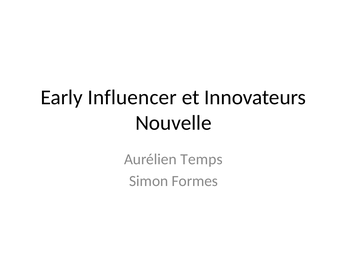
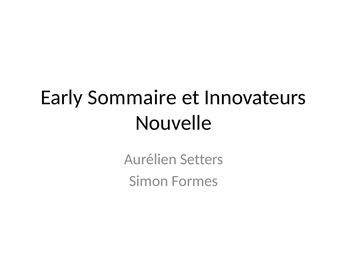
Influencer: Influencer -> Sommaire
Temps: Temps -> Setters
